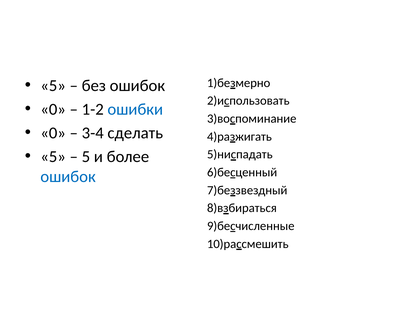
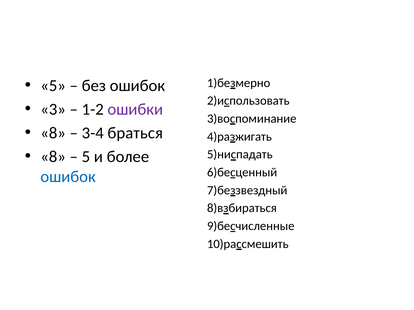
0 at (53, 109): 0 -> 3
ошибки colour: blue -> purple
0 at (53, 133): 0 -> 8
сделать: сделать -> браться
5 at (53, 157): 5 -> 8
